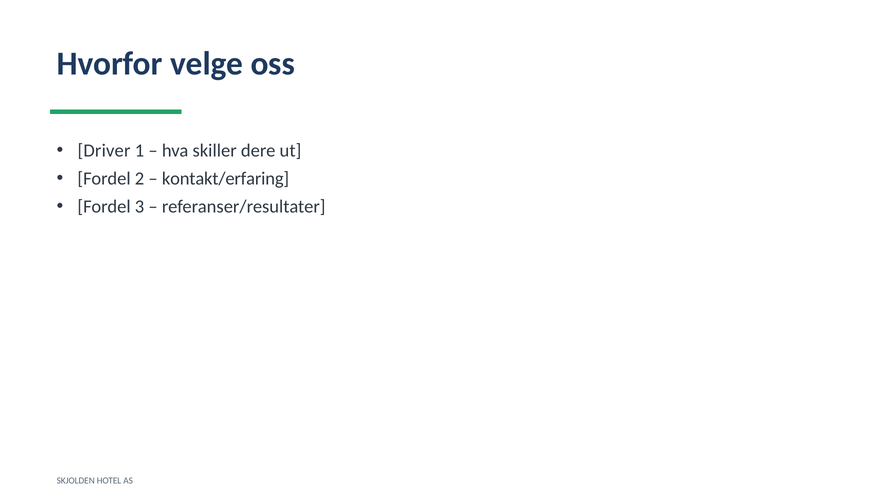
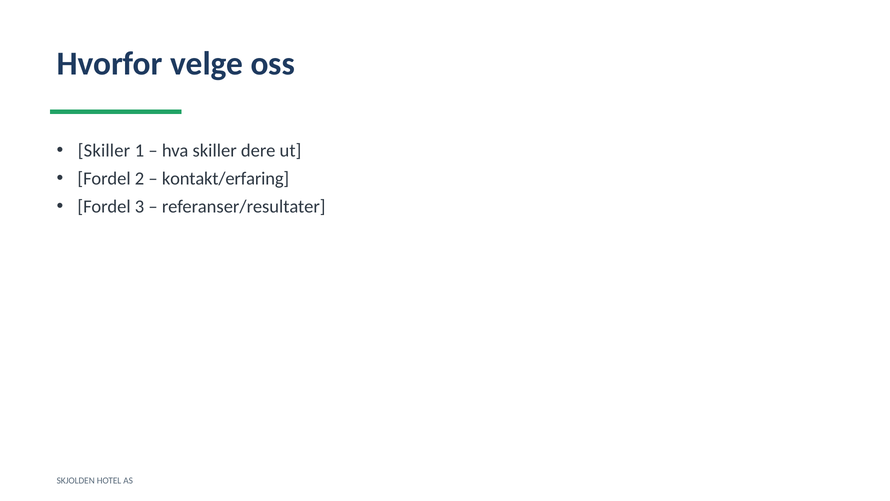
Driver at (104, 151): Driver -> Skiller
